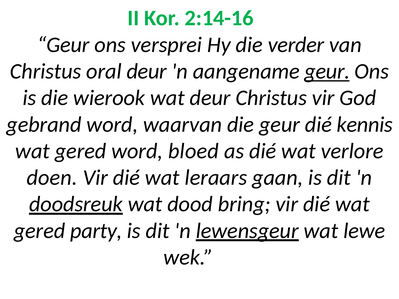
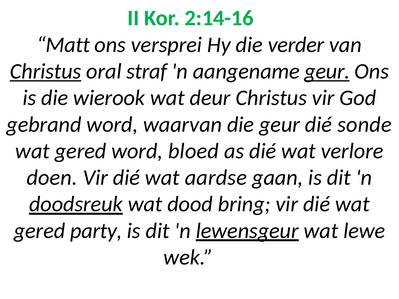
Geur at (63, 45): Geur -> Matt
Christus at (46, 71) underline: none -> present
oral deur: deur -> straf
kennis: kennis -> sonde
leraars: leraars -> aardse
